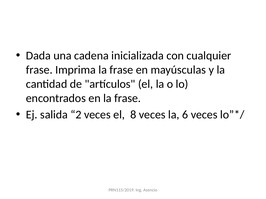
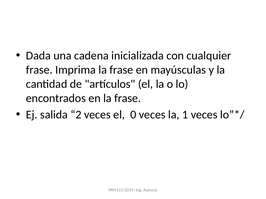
8: 8 -> 0
6: 6 -> 1
